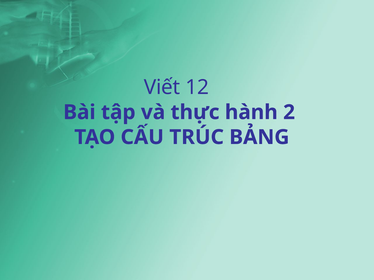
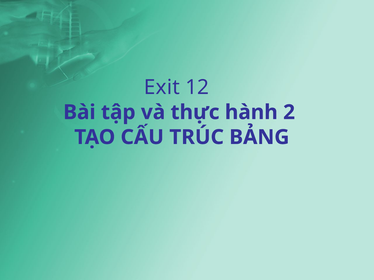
Viết: Viết -> Exit
